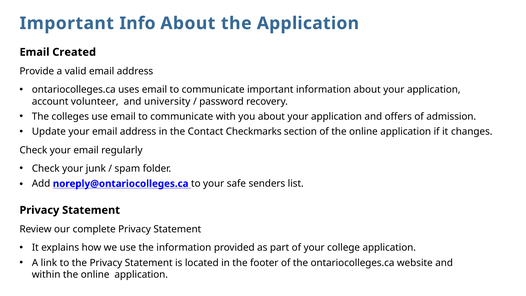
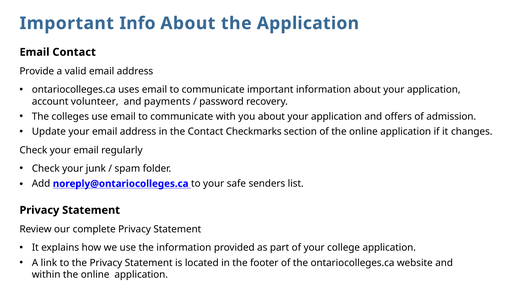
Email Created: Created -> Contact
university: university -> payments
